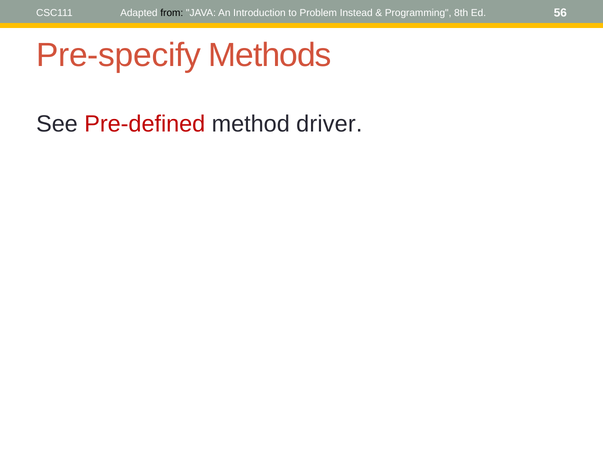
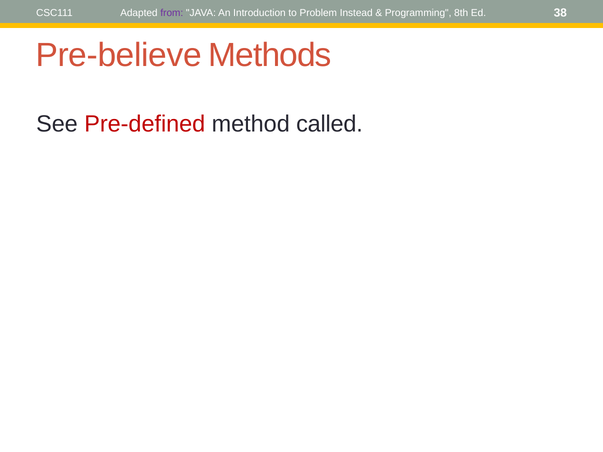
from colour: black -> purple
56: 56 -> 38
Pre-specify: Pre-specify -> Pre-believe
driver: driver -> called
